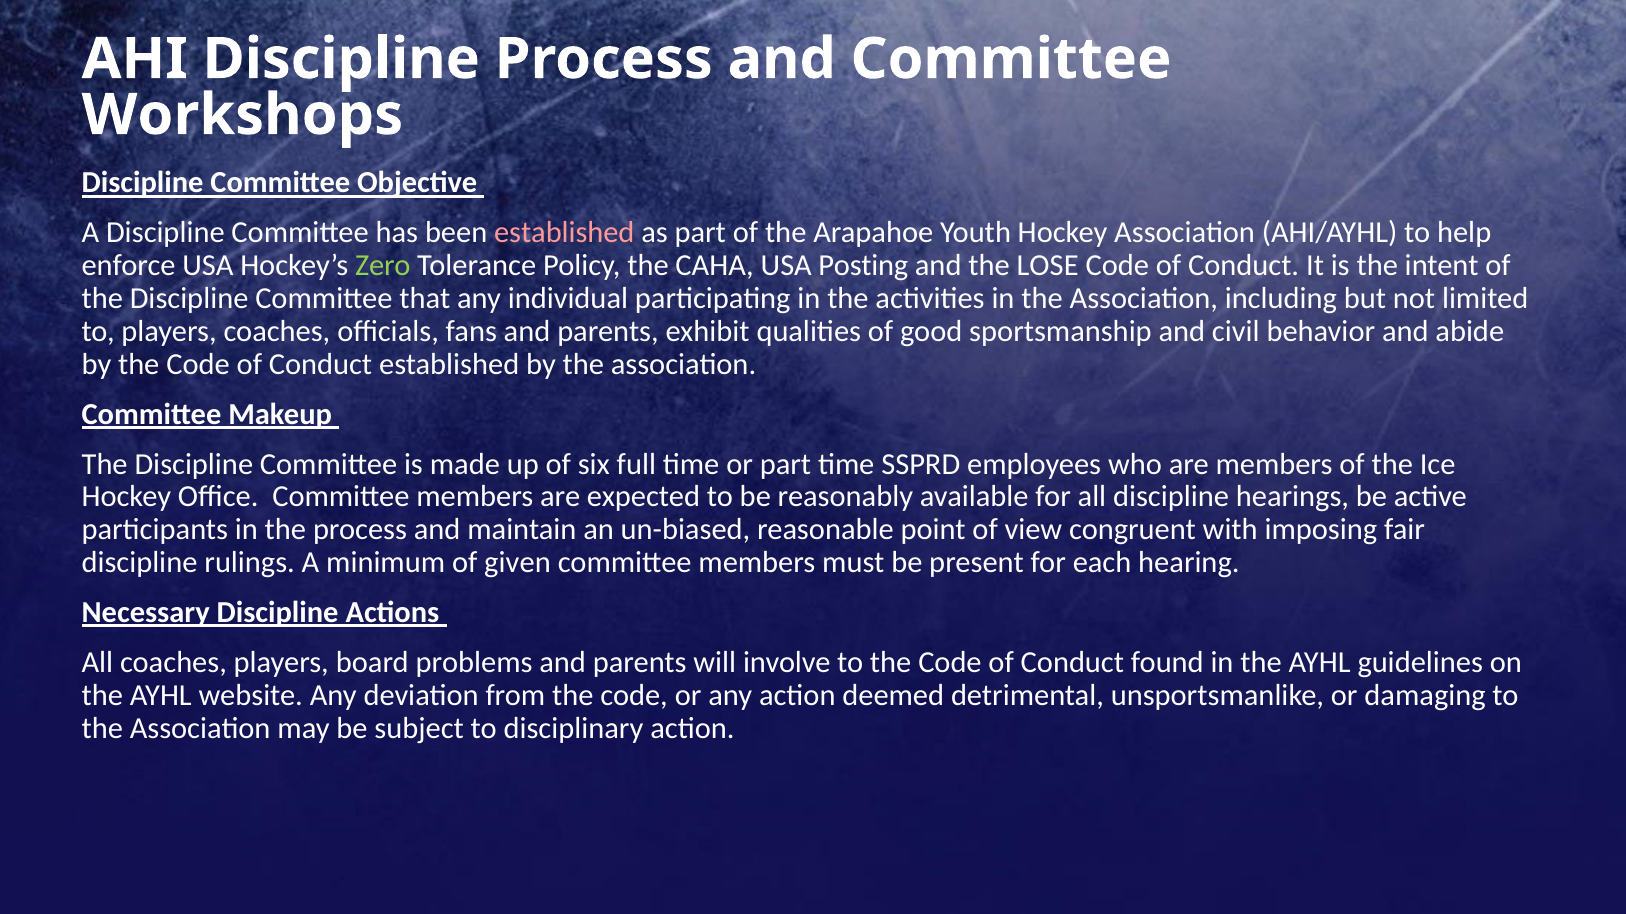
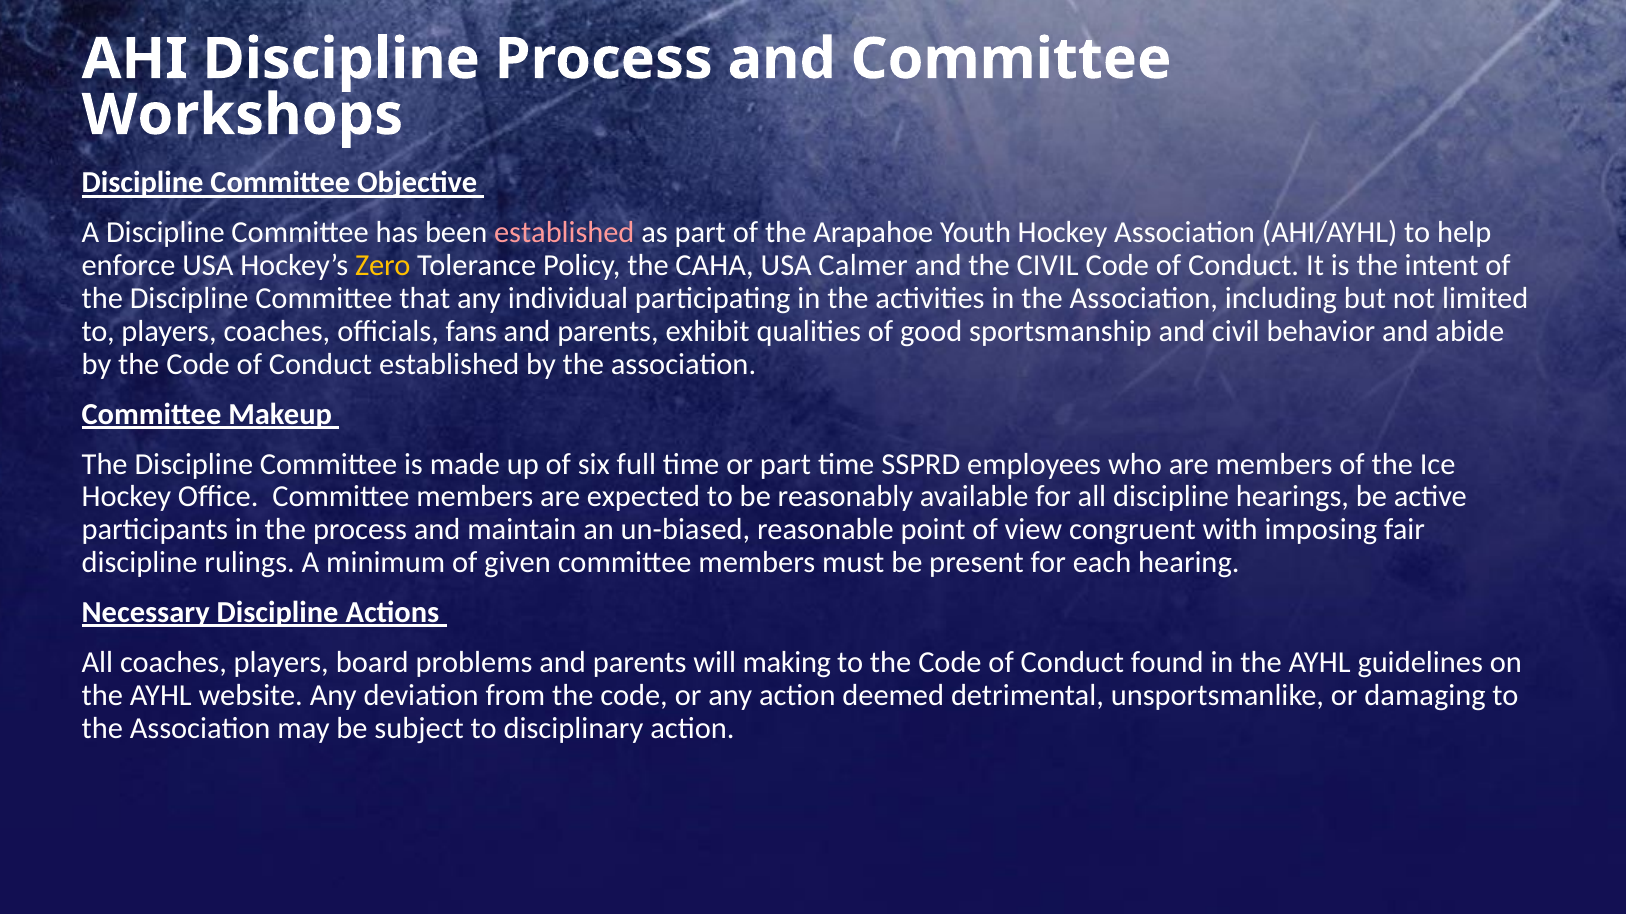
Zero colour: light green -> yellow
Posting: Posting -> Calmer
the LOSE: LOSE -> CIVIL
involve: involve -> making
